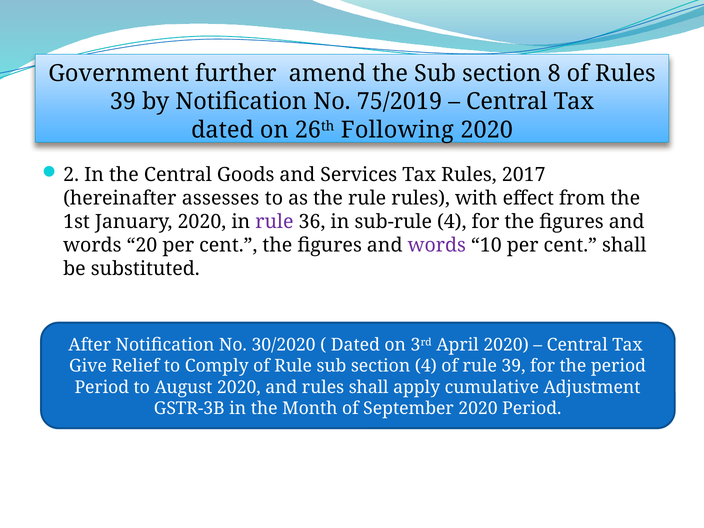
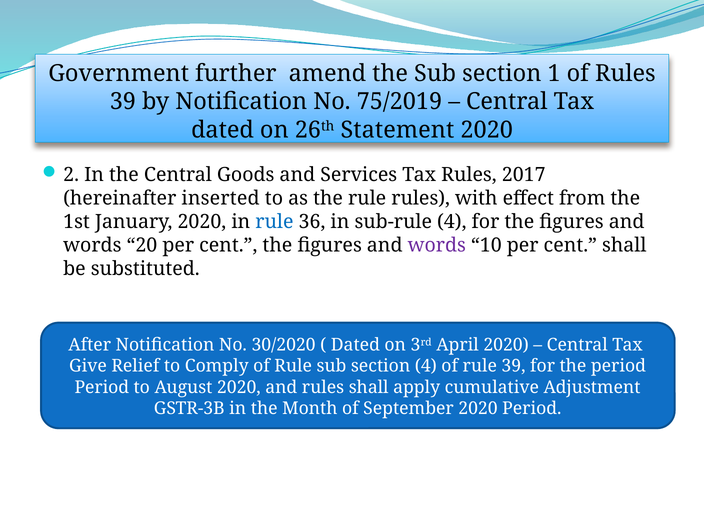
8: 8 -> 1
Following: Following -> Statement
assesses: assesses -> inserted
rule at (274, 222) colour: purple -> blue
